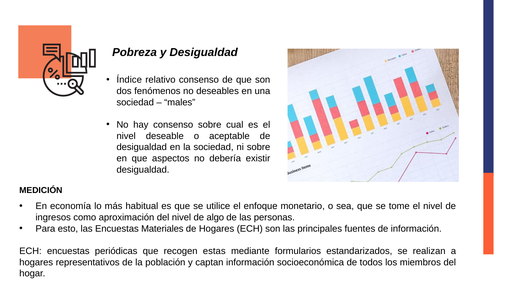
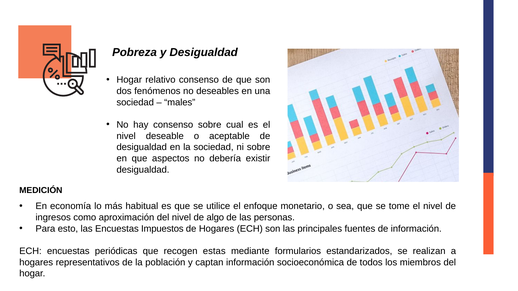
Índice at (129, 80): Índice -> Hogar
Materiales: Materiales -> Impuestos
